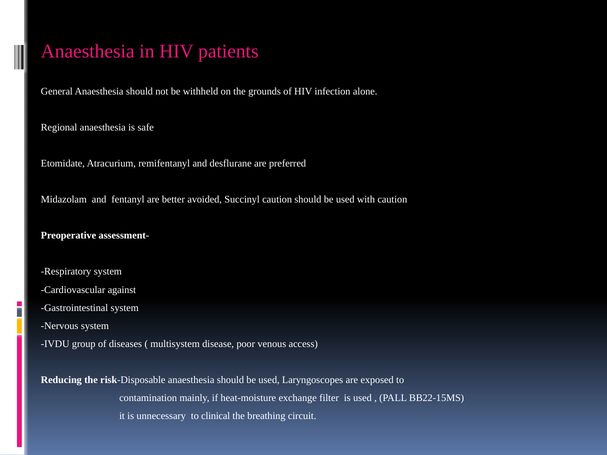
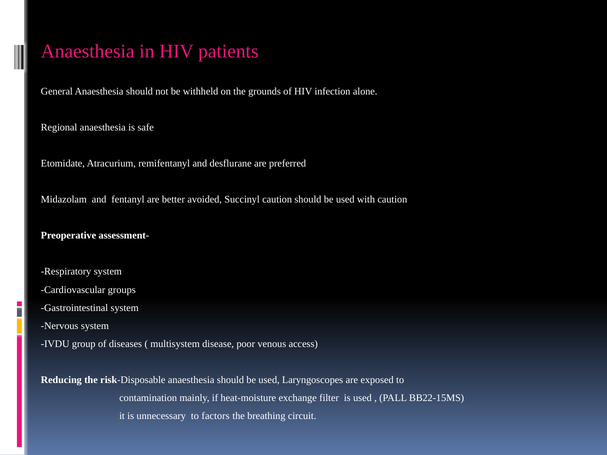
against: against -> groups
clinical: clinical -> factors
